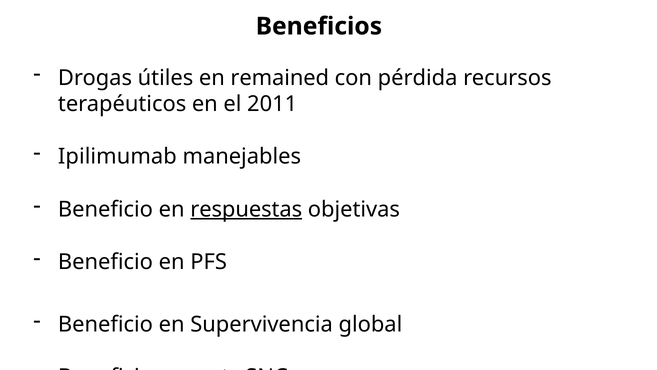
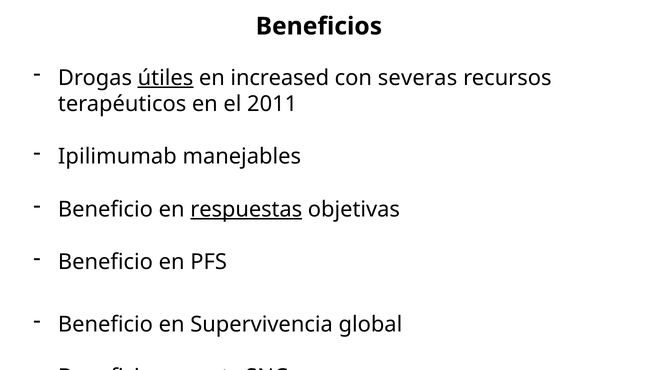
útiles underline: none -> present
remained: remained -> increased
pérdida: pérdida -> severas
